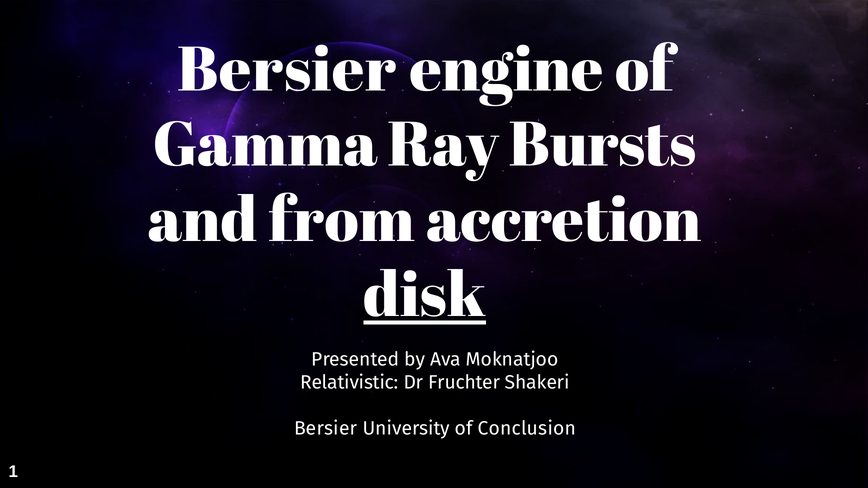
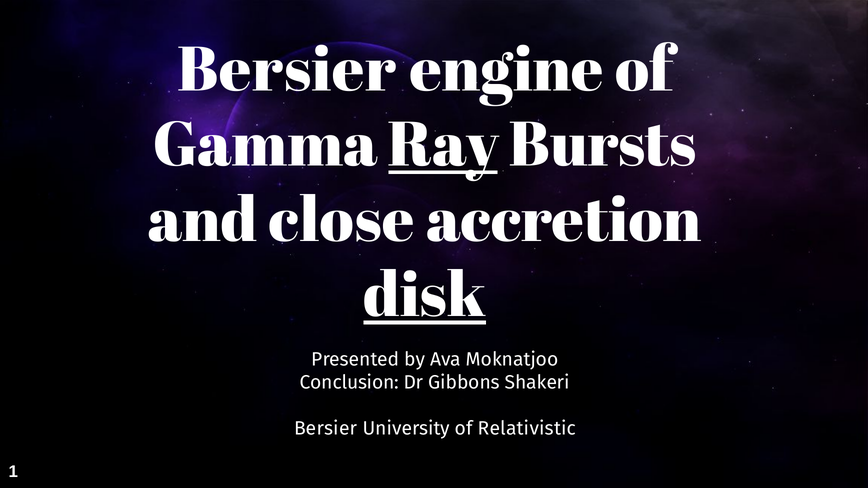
Ray underline: none -> present
from: from -> close
Relativistic: Relativistic -> Conclusion
Fruchter: Fruchter -> Gibbons
Conclusion: Conclusion -> Relativistic
